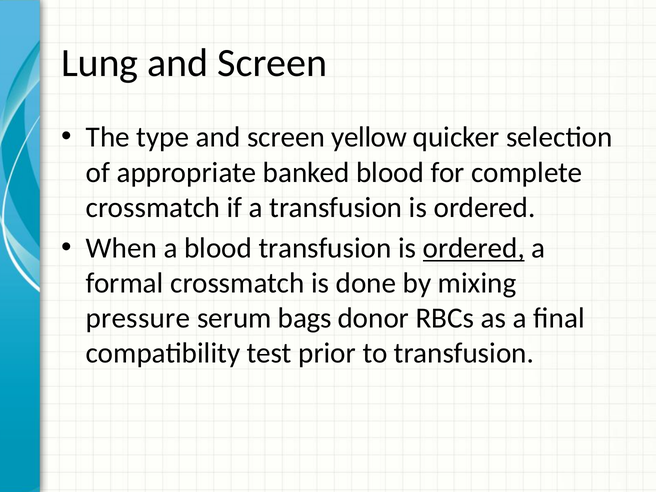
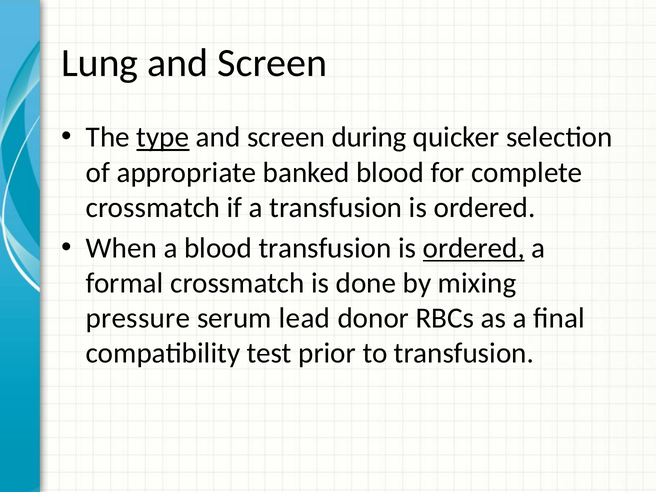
type underline: none -> present
yellow: yellow -> during
bags: bags -> lead
